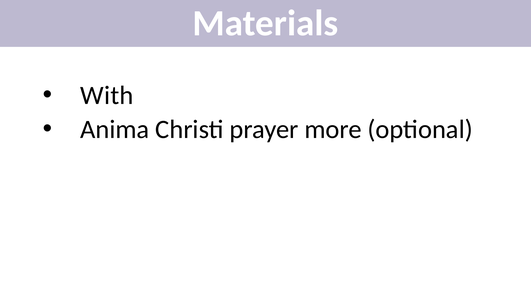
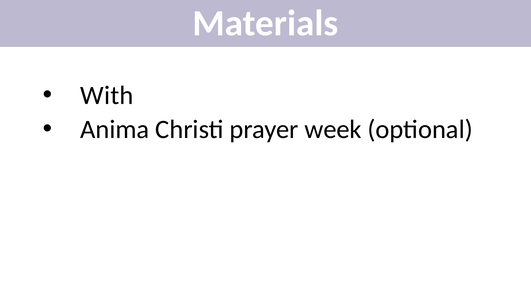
more: more -> week
